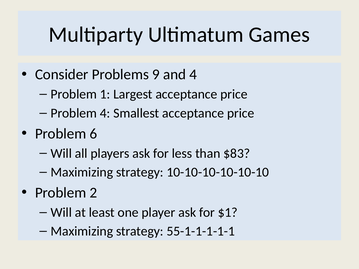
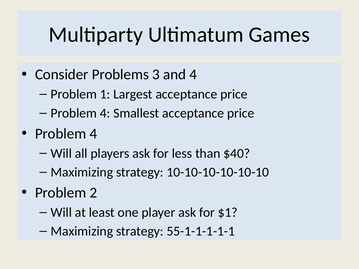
9: 9 -> 3
6 at (93, 134): 6 -> 4
$83: $83 -> $40
